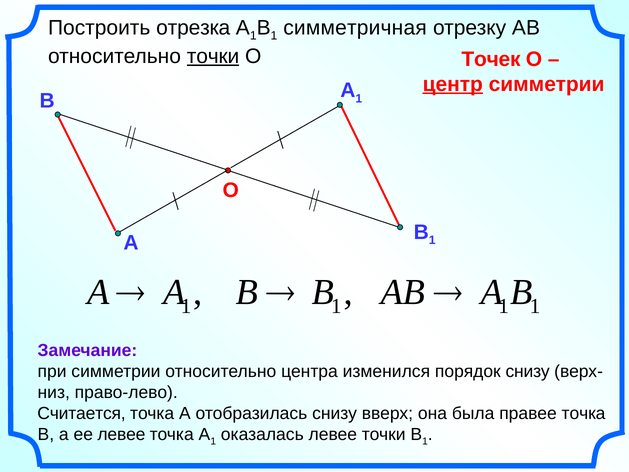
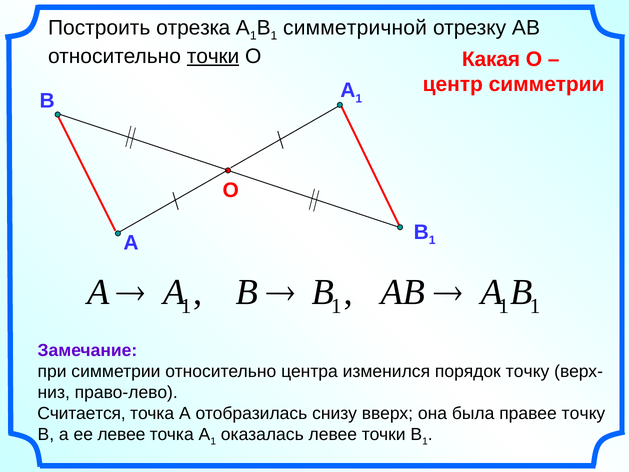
симметричная: симметричная -> симметричной
Точек: Точек -> Какая
центр underline: present -> none
порядок снизу: снизу -> точку
правее точка: точка -> точку
